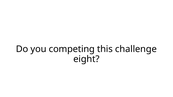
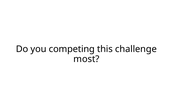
eight: eight -> most
